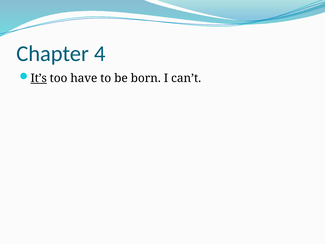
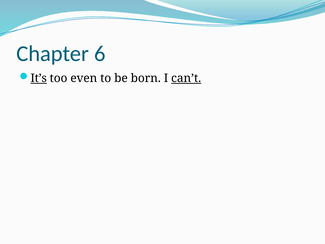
4: 4 -> 6
have: have -> even
can’t underline: none -> present
